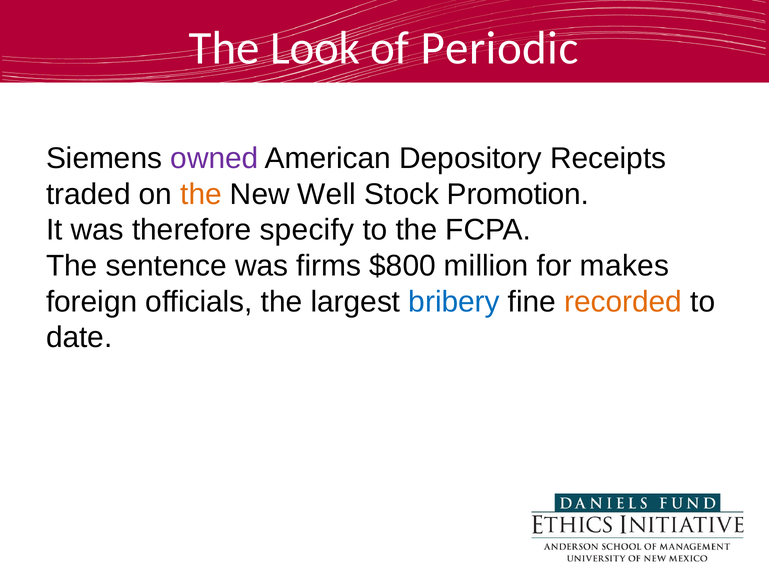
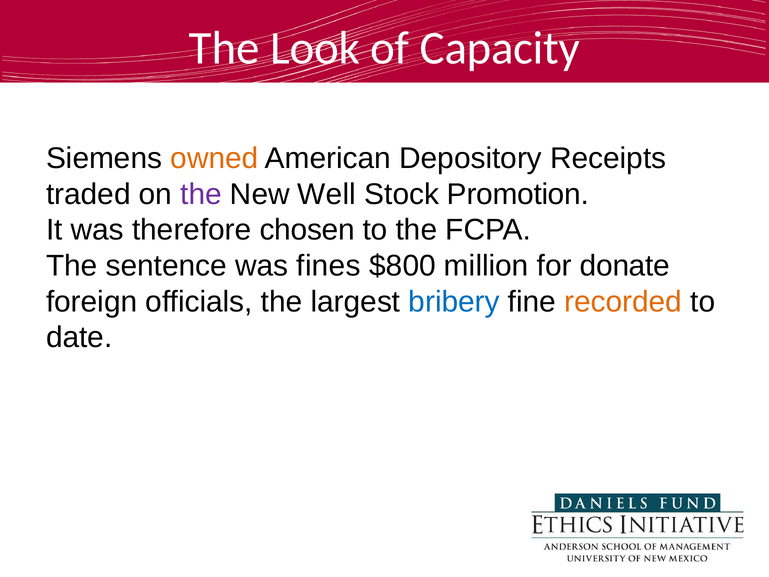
Periodic: Periodic -> Capacity
owned colour: purple -> orange
the at (201, 194) colour: orange -> purple
specify: specify -> chosen
firms: firms -> fines
makes: makes -> donate
